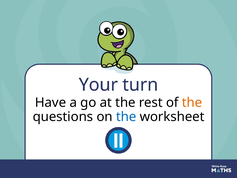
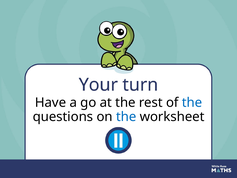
the at (192, 102) colour: orange -> blue
